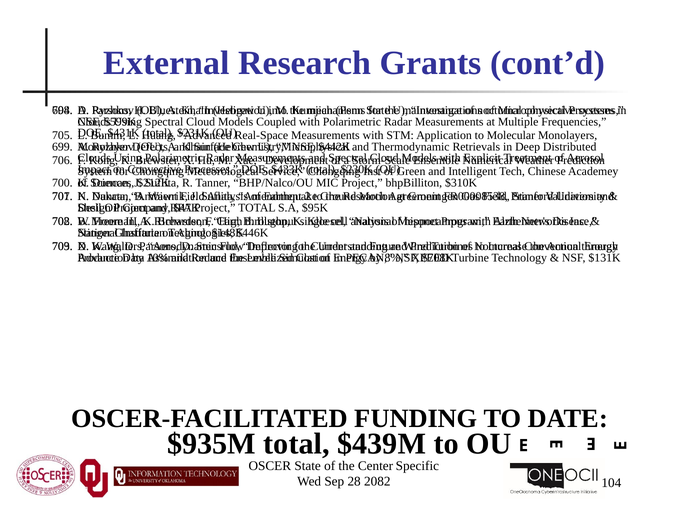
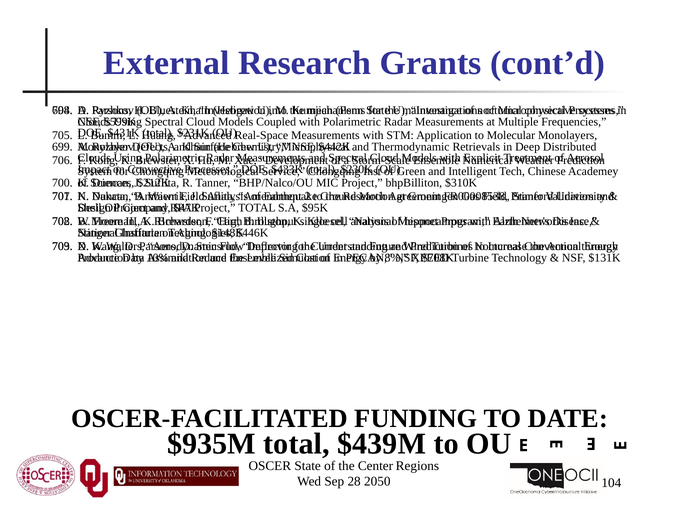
Specific: Specific -> Regions
2082: 2082 -> 2050
